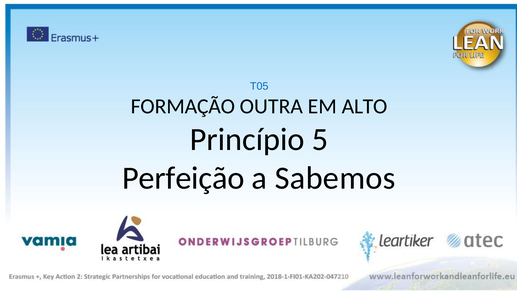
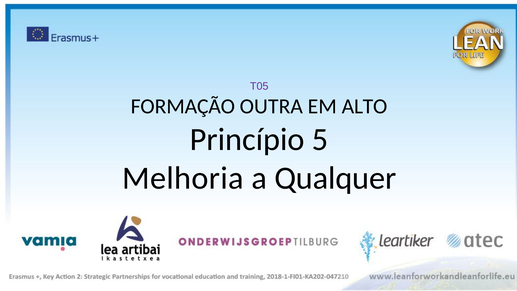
T05 colour: blue -> purple
Perfeição: Perfeição -> Melhoria
Sabemos: Sabemos -> Qualquer
